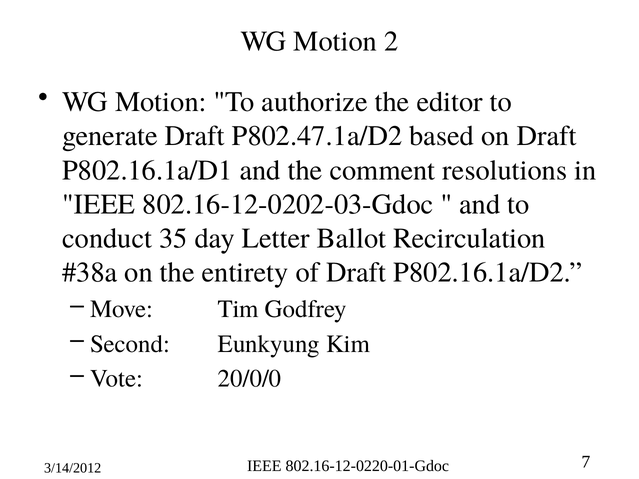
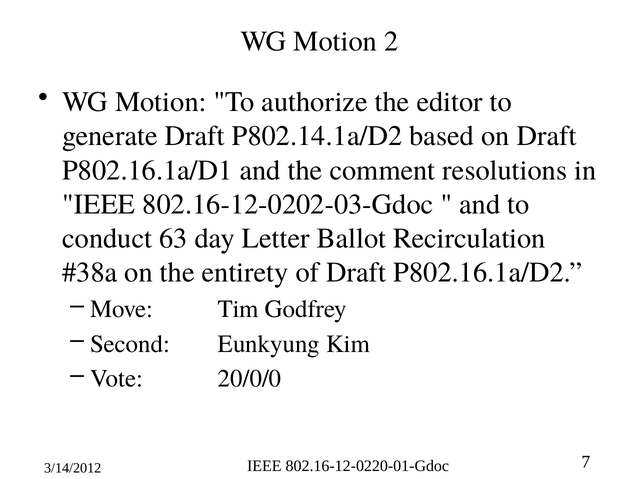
P802.47.1a/D2: P802.47.1a/D2 -> P802.14.1a/D2
35: 35 -> 63
